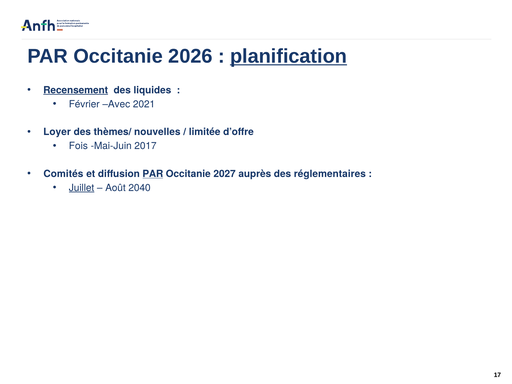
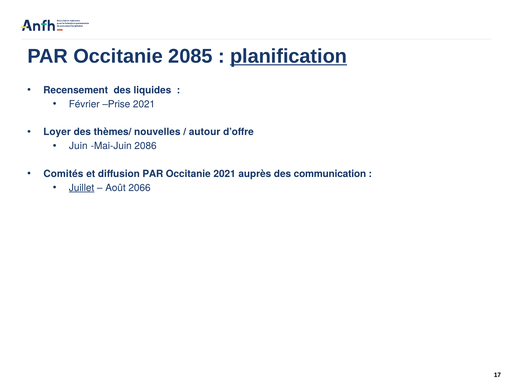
2026: 2026 -> 2085
Recensement underline: present -> none
Avec: Avec -> Prise
limitée: limitée -> autour
Fois: Fois -> Juin
2017: 2017 -> 2086
PAR at (153, 174) underline: present -> none
Occitanie 2027: 2027 -> 2021
réglementaires: réglementaires -> communication
2040: 2040 -> 2066
